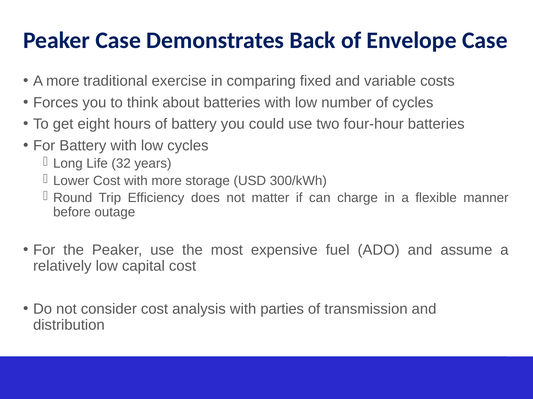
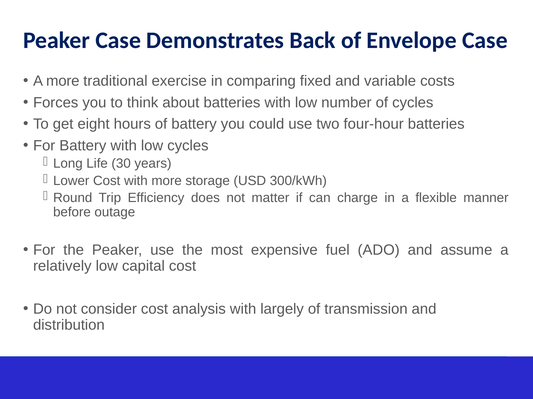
32: 32 -> 30
parties: parties -> largely
